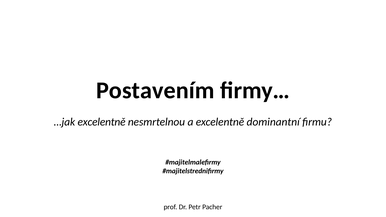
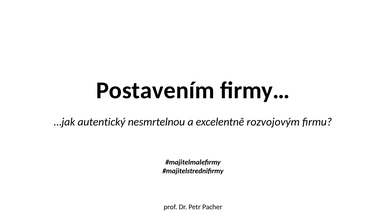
…jak excelentně: excelentně -> autentický
dominantní: dominantní -> rozvojovým
